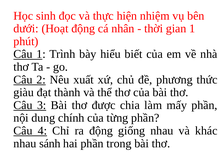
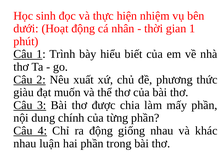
thành: thành -> muốn
sánh: sánh -> luận
